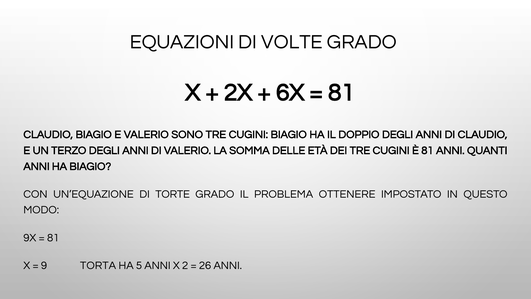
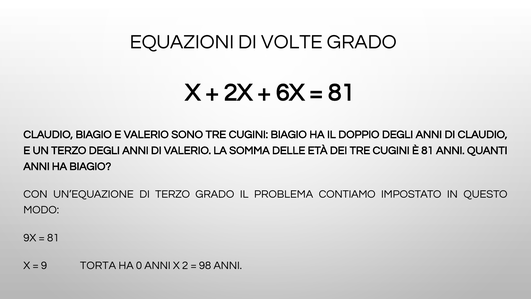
DI TORTE: TORTE -> TERZO
OTTENERE: OTTENERE -> CONTIAMO
5: 5 -> 0
26: 26 -> 98
